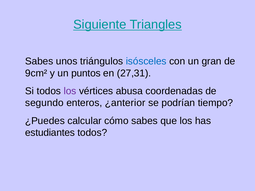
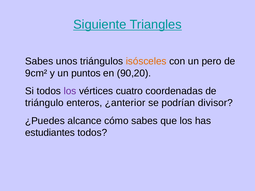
isósceles colour: blue -> orange
gran: gran -> pero
27,31: 27,31 -> 90,20
abusa: abusa -> cuatro
segundo: segundo -> triángulo
tiempo: tiempo -> divisor
calcular: calcular -> alcance
